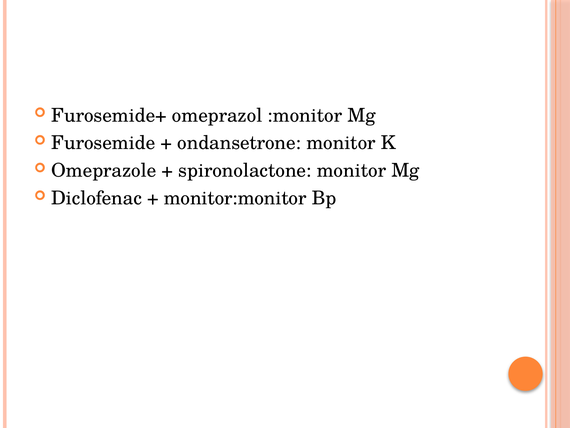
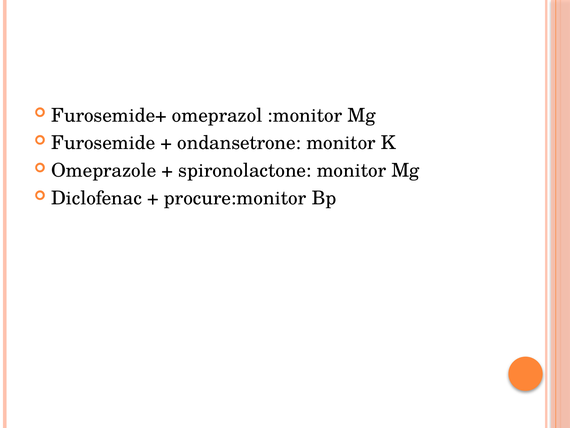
monitor:monitor: monitor:monitor -> procure:monitor
